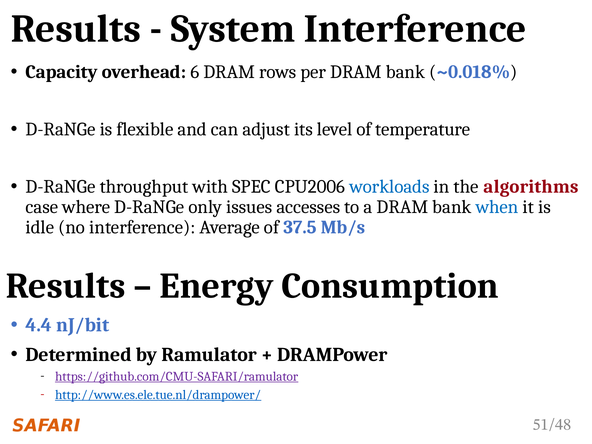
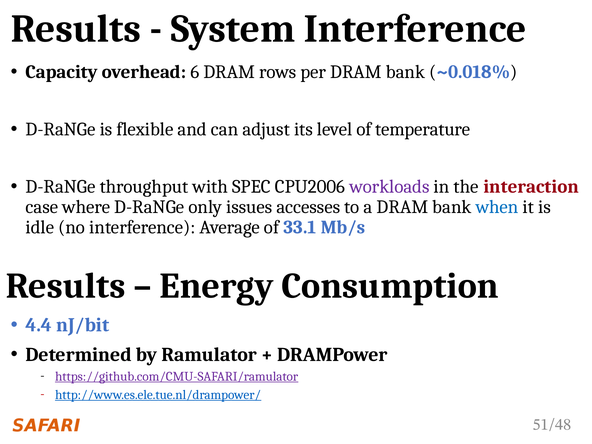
workloads colour: blue -> purple
algorithms: algorithms -> interaction
37.5: 37.5 -> 33.1
